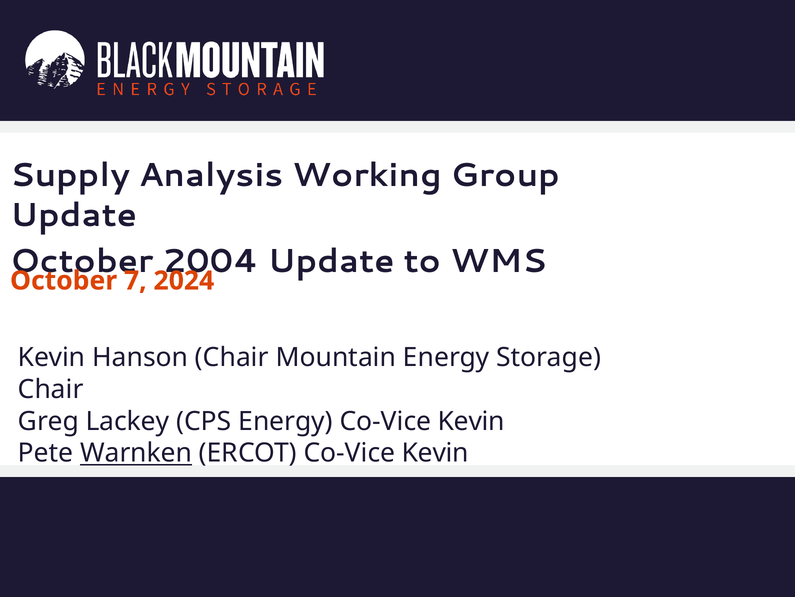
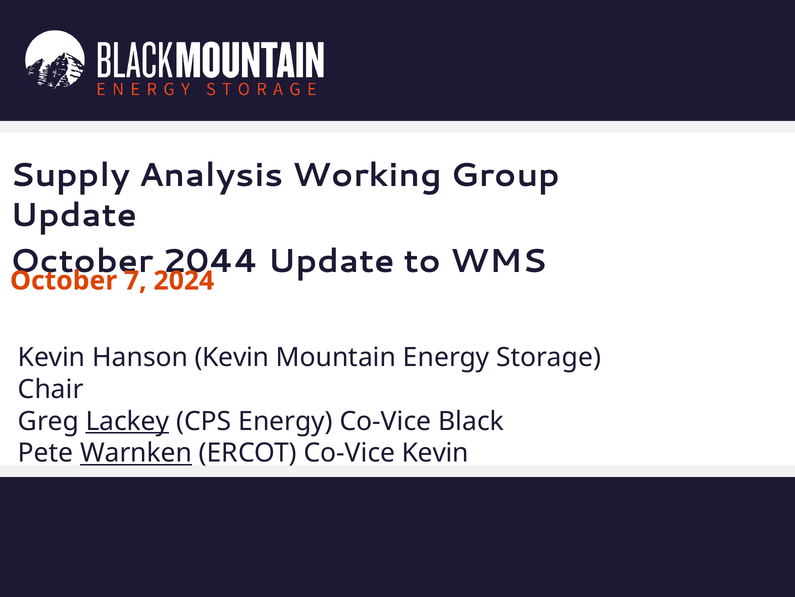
2004: 2004 -> 2044
Hanson Chair: Chair -> Kevin
Lackey underline: none -> present
Energy Co-Vice Kevin: Kevin -> Black
